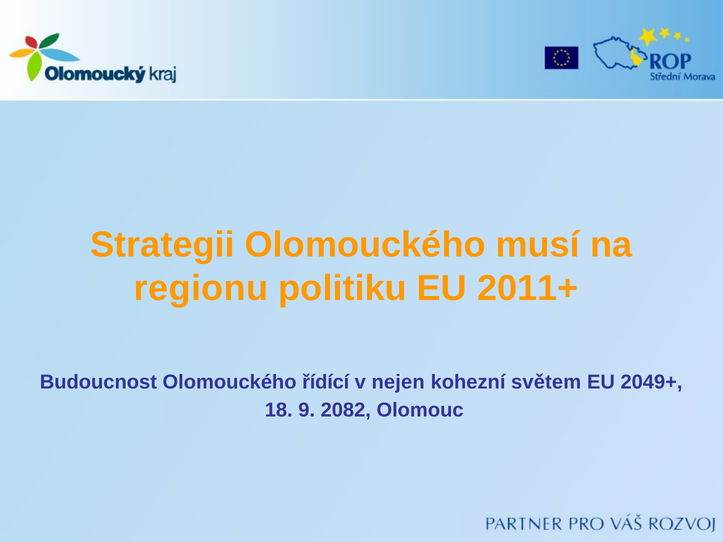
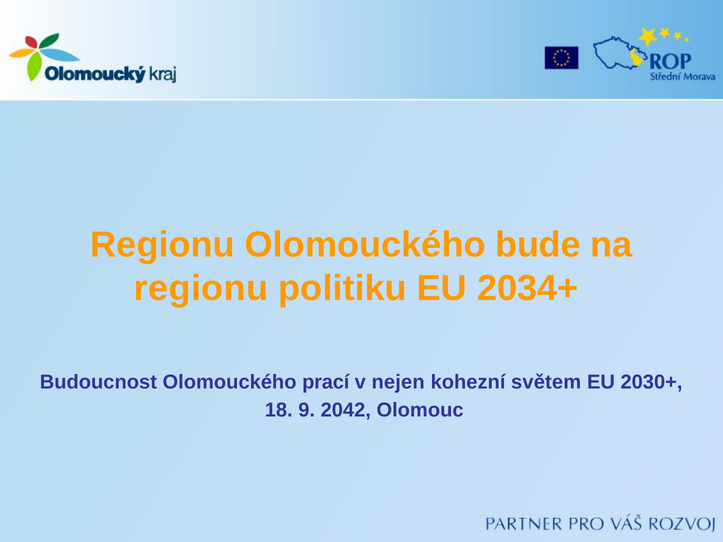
Strategii at (163, 245): Strategii -> Regionu
musí: musí -> bude
2011+: 2011+ -> 2034+
řídící: řídící -> prací
2049+: 2049+ -> 2030+
2082: 2082 -> 2042
